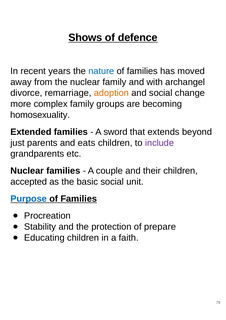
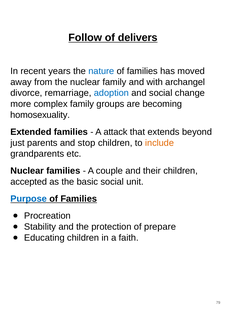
Shows: Shows -> Follow
defence: defence -> delivers
adoption colour: orange -> blue
sword: sword -> attack
eats: eats -> stop
include colour: purple -> orange
